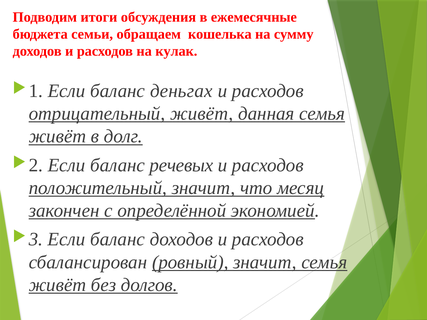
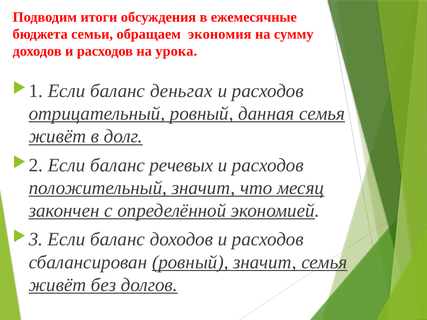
кошелька: кошелька -> экономия
кулак: кулак -> урока
отрицательный живёт: живёт -> ровный
